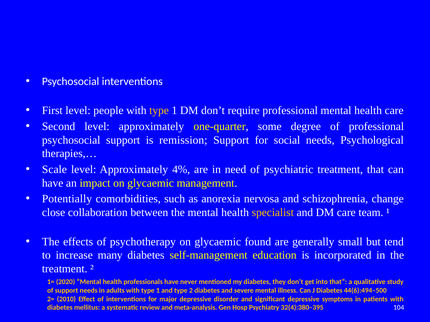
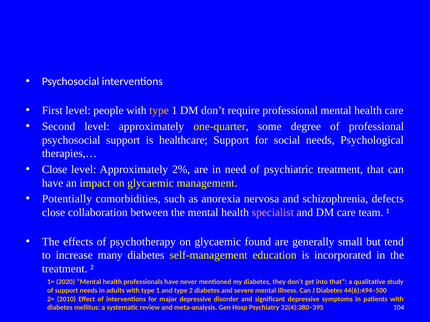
remission: remission -> healthcare
Scale at (54, 170): Scale -> Close
4%: 4% -> 2%
change: change -> defects
specialist colour: yellow -> pink
